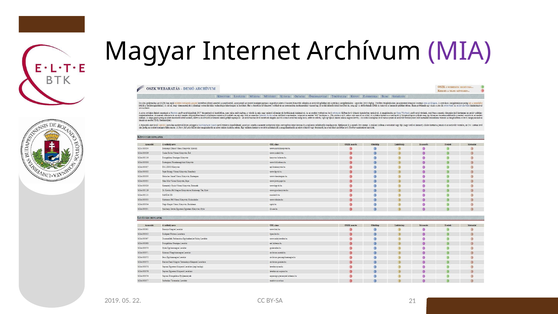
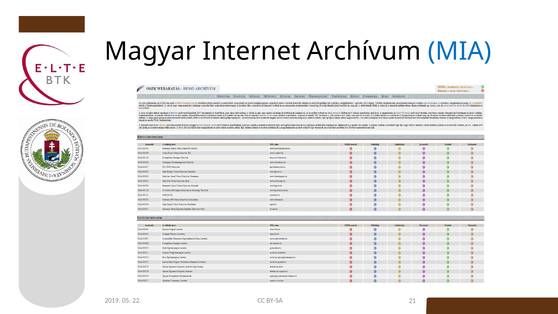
MIA colour: purple -> blue
